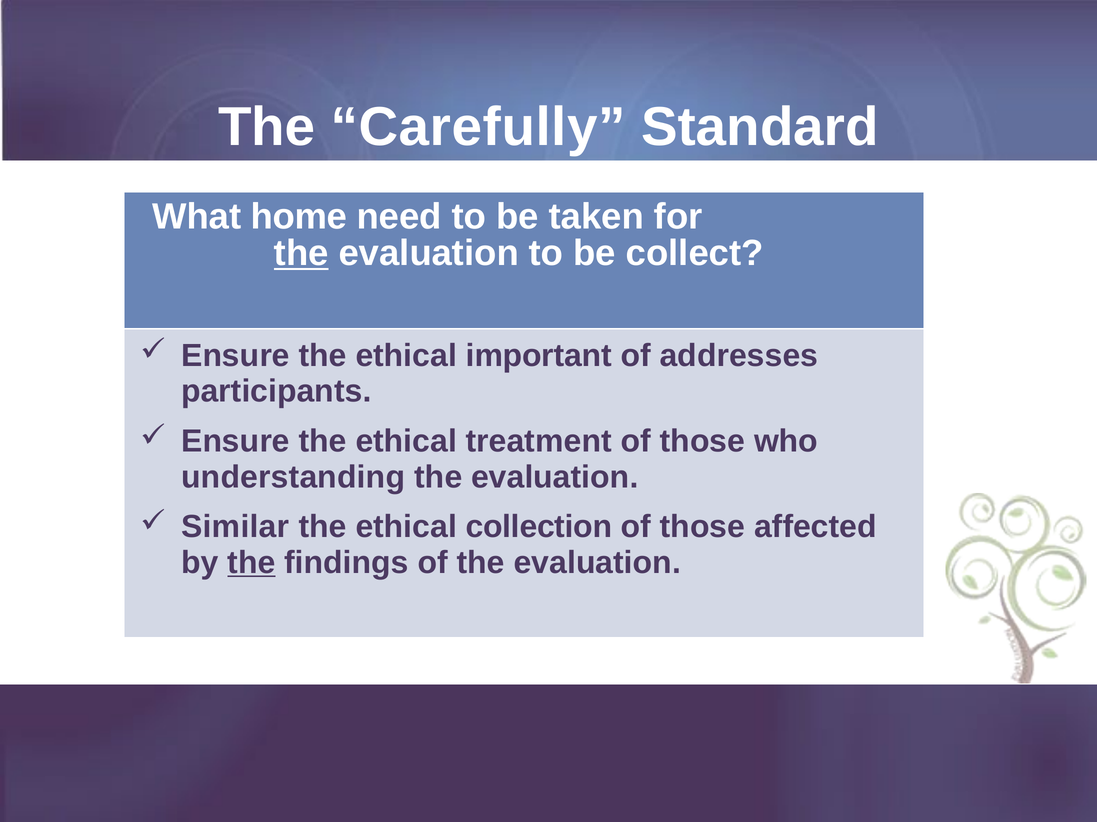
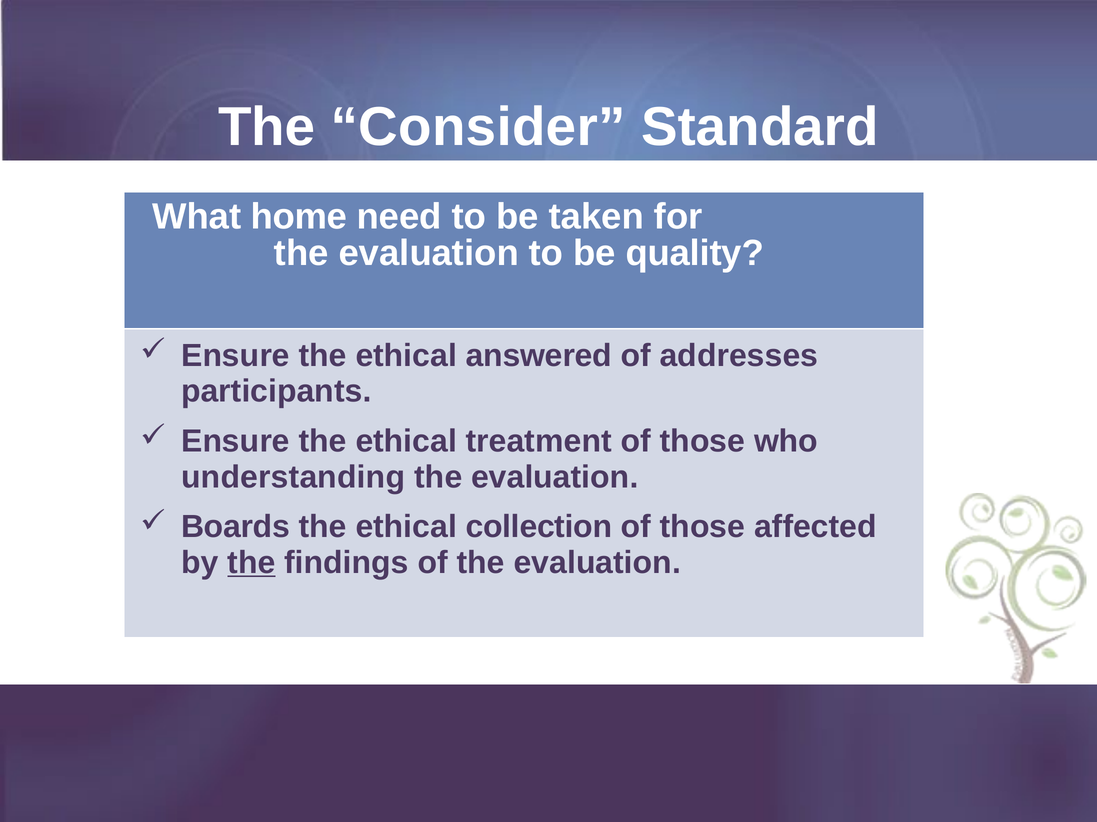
Carefully: Carefully -> Consider
the at (301, 253) underline: present -> none
collect: collect -> quality
important: important -> answered
Similar: Similar -> Boards
